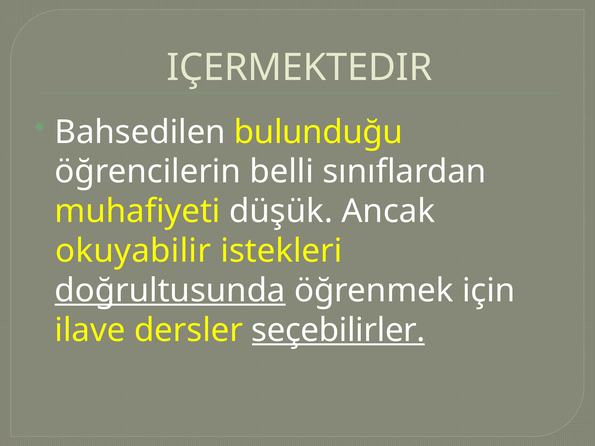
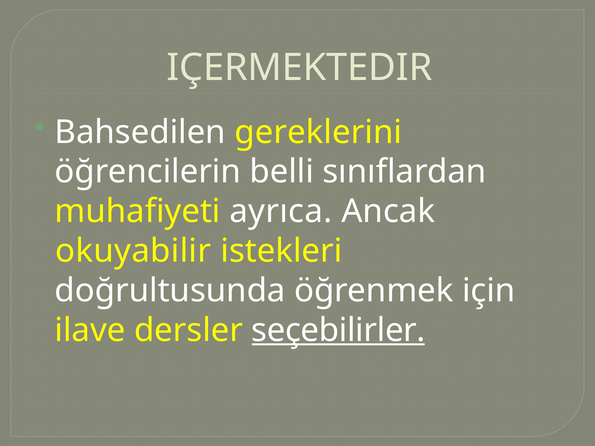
bulunduğu: bulunduğu -> gereklerini
düşük: düşük -> ayrıca
doğrultusunda underline: present -> none
